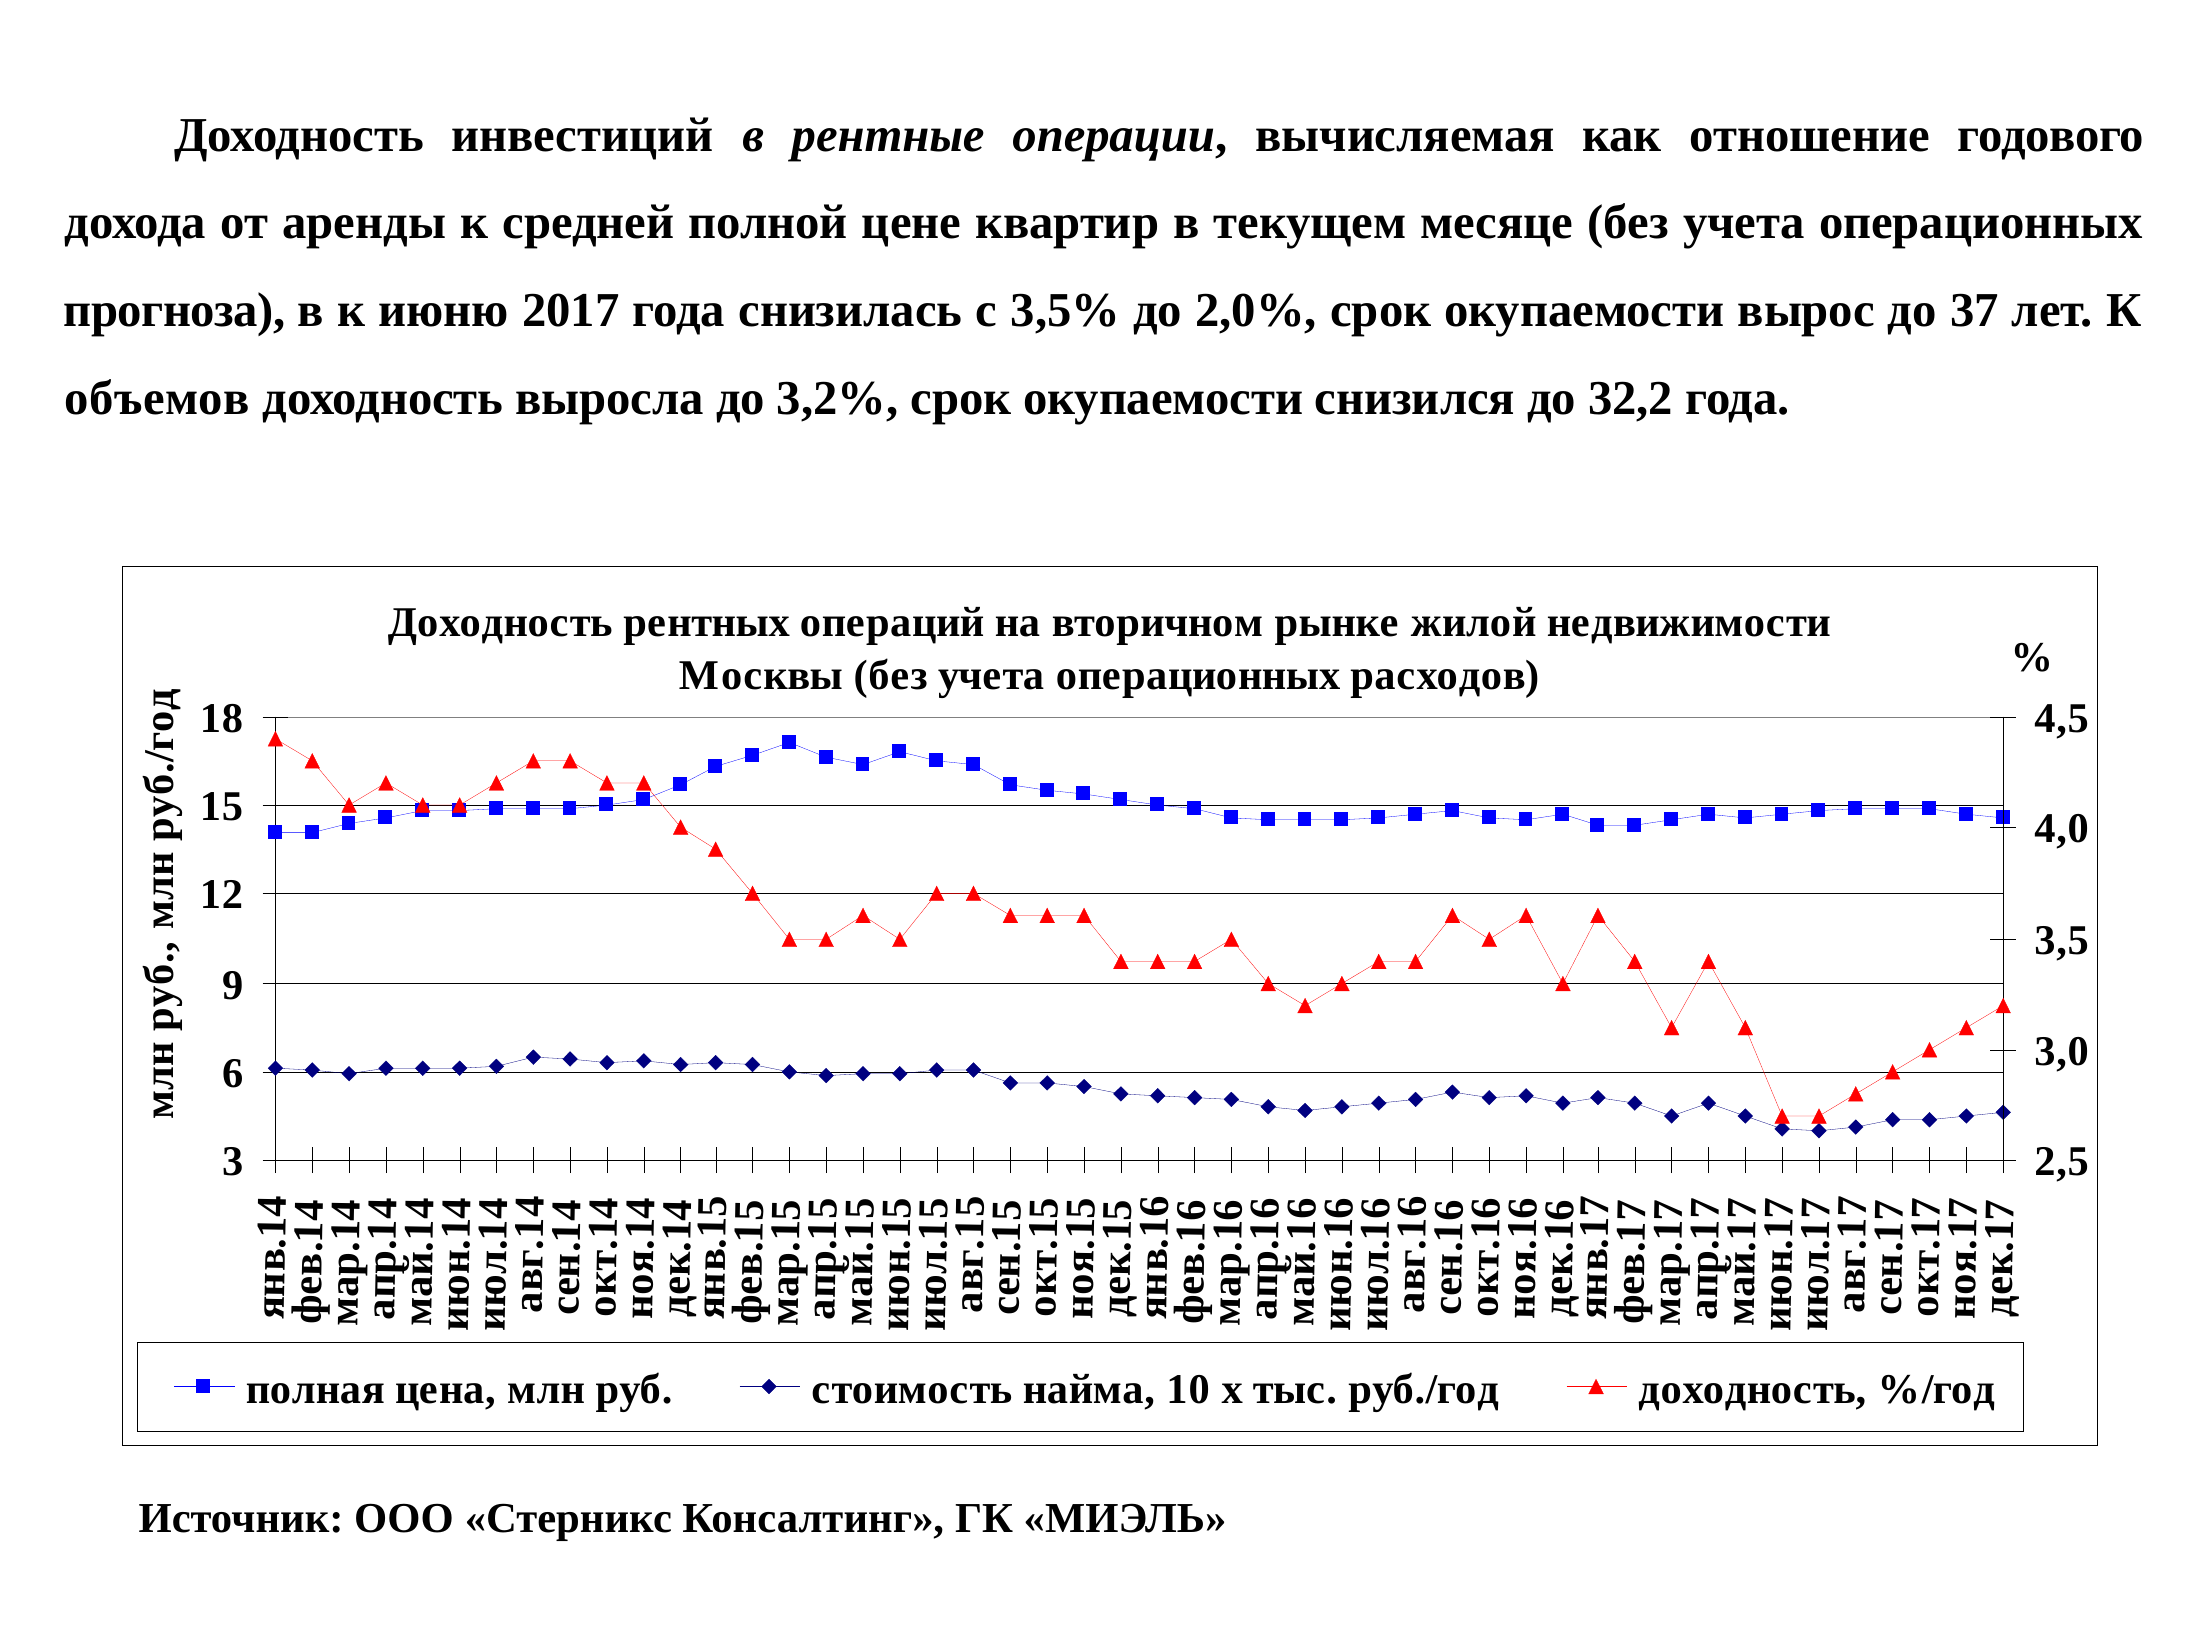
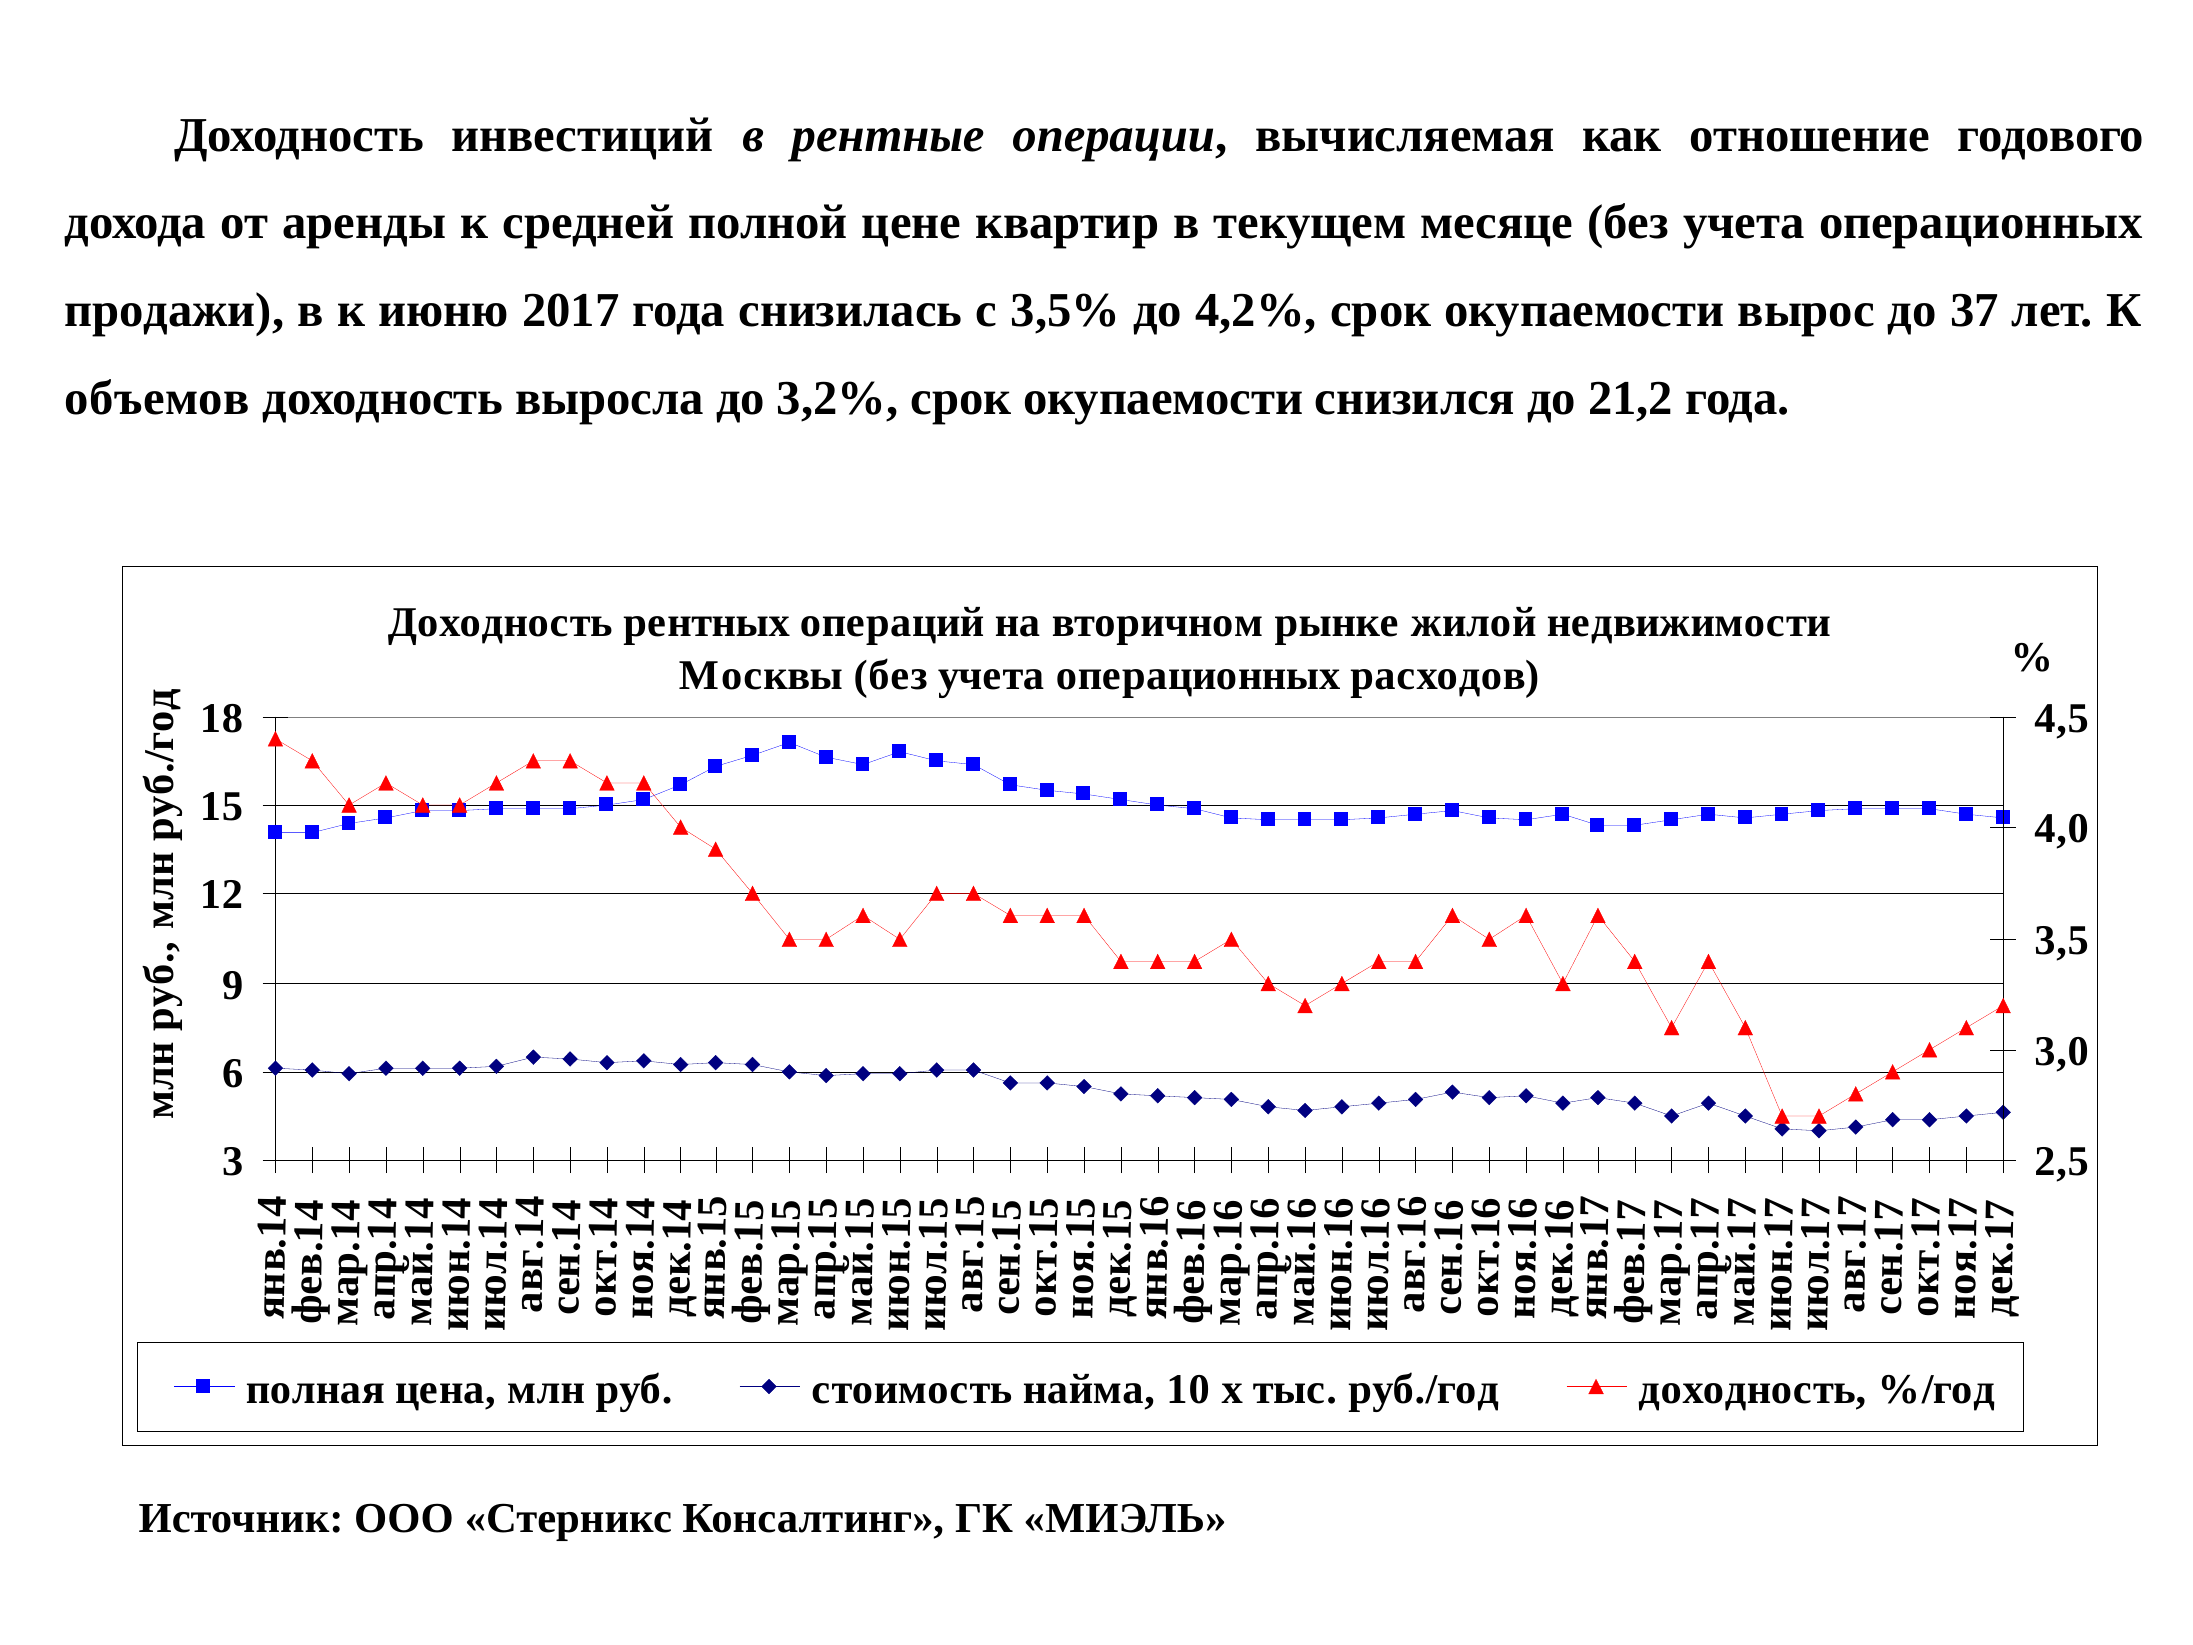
прогноза: прогноза -> продажи
2,0%: 2,0% -> 4,2%
32,2: 32,2 -> 21,2
